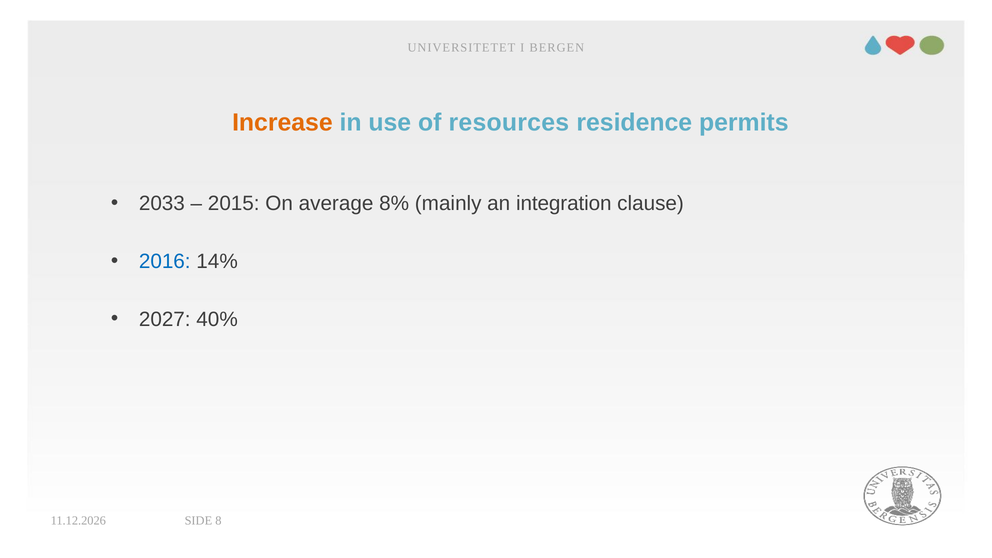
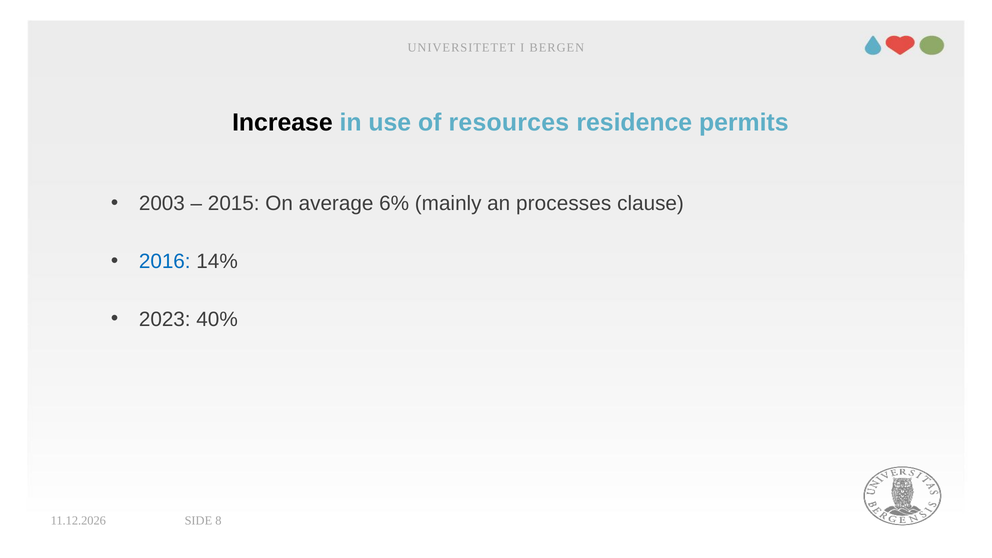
Increase colour: orange -> black
2033: 2033 -> 2003
8%: 8% -> 6%
integration: integration -> processes
2027: 2027 -> 2023
